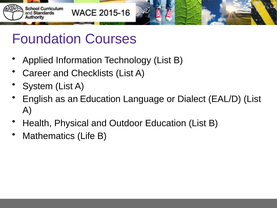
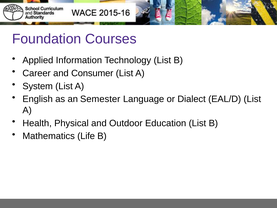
Checklists: Checklists -> Consumer
an Education: Education -> Semester
